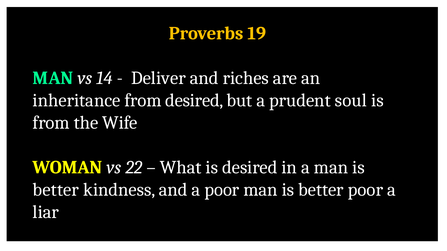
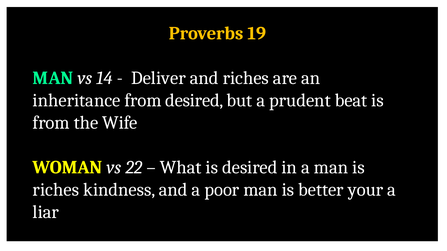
soul: soul -> beat
better at (56, 190): better -> riches
better poor: poor -> your
